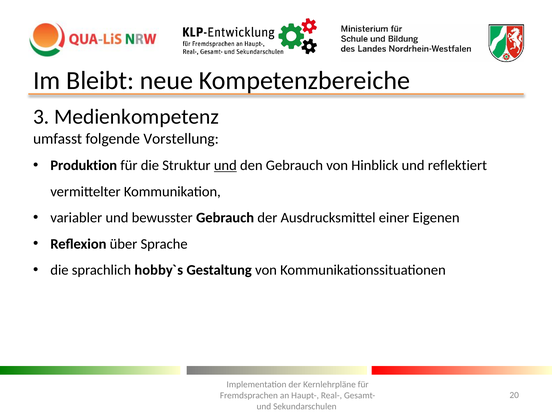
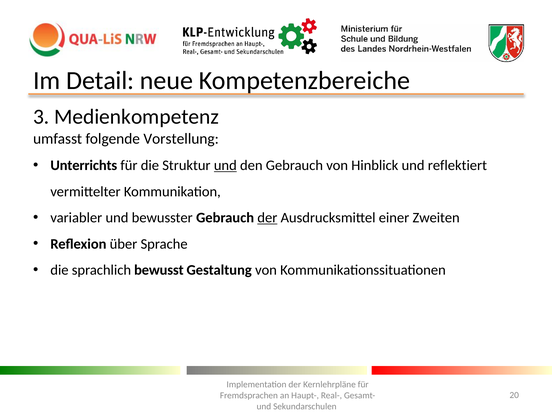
Bleibt: Bleibt -> Detail
Produktion: Produktion -> Unterrichts
der at (267, 218) underline: none -> present
Eigenen: Eigenen -> Zweiten
hobbyˋs: hobbyˋs -> bewusst
